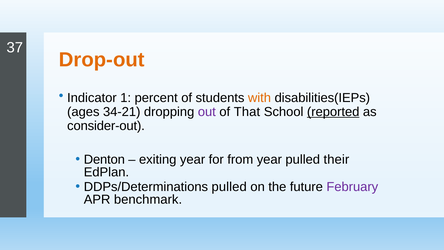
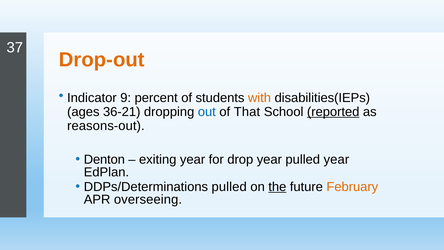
1: 1 -> 9
34-21: 34-21 -> 36-21
out colour: purple -> blue
consider-out: consider-out -> reasons-out
from: from -> drop
pulled their: their -> year
the underline: none -> present
February colour: purple -> orange
benchmark: benchmark -> overseeing
